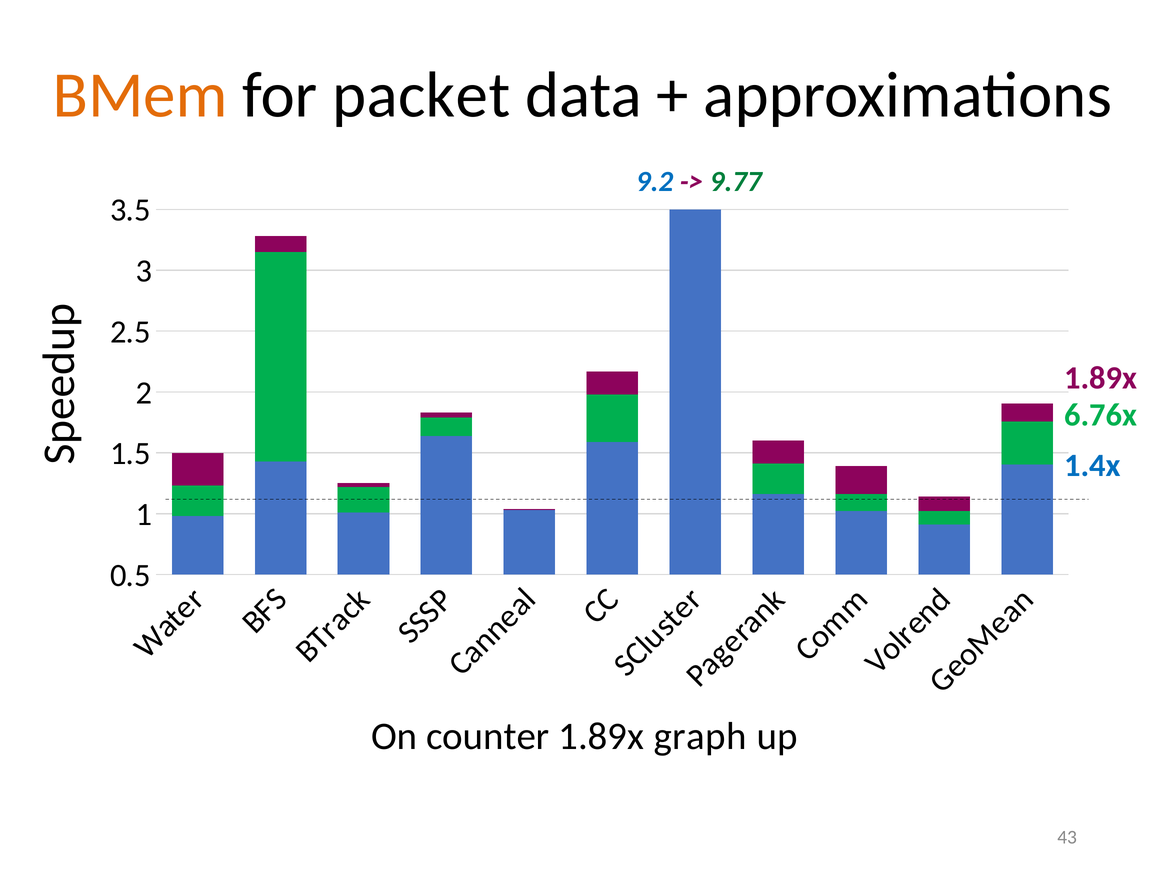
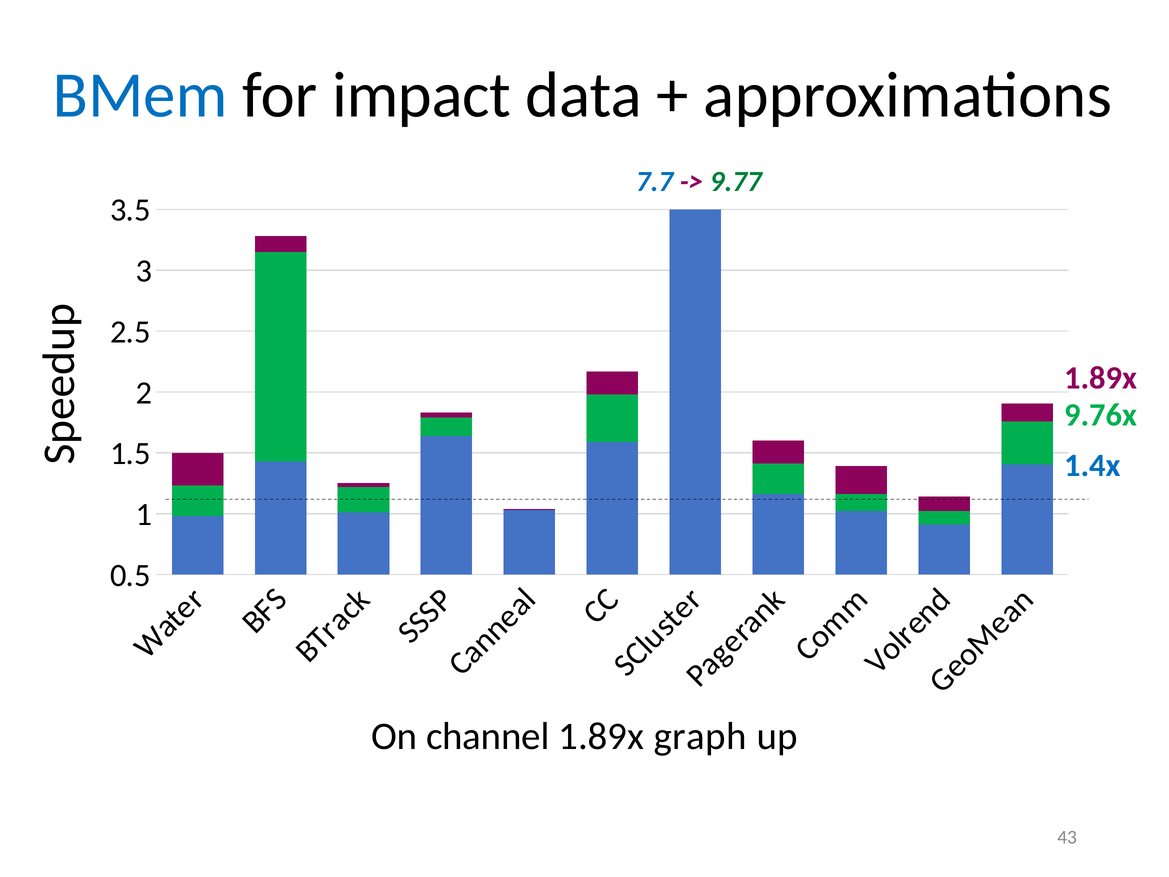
BMem colour: orange -> blue
packet: packet -> impact
9.2: 9.2 -> 7.7
6.76x: 6.76x -> 9.76x
counter: counter -> channel
